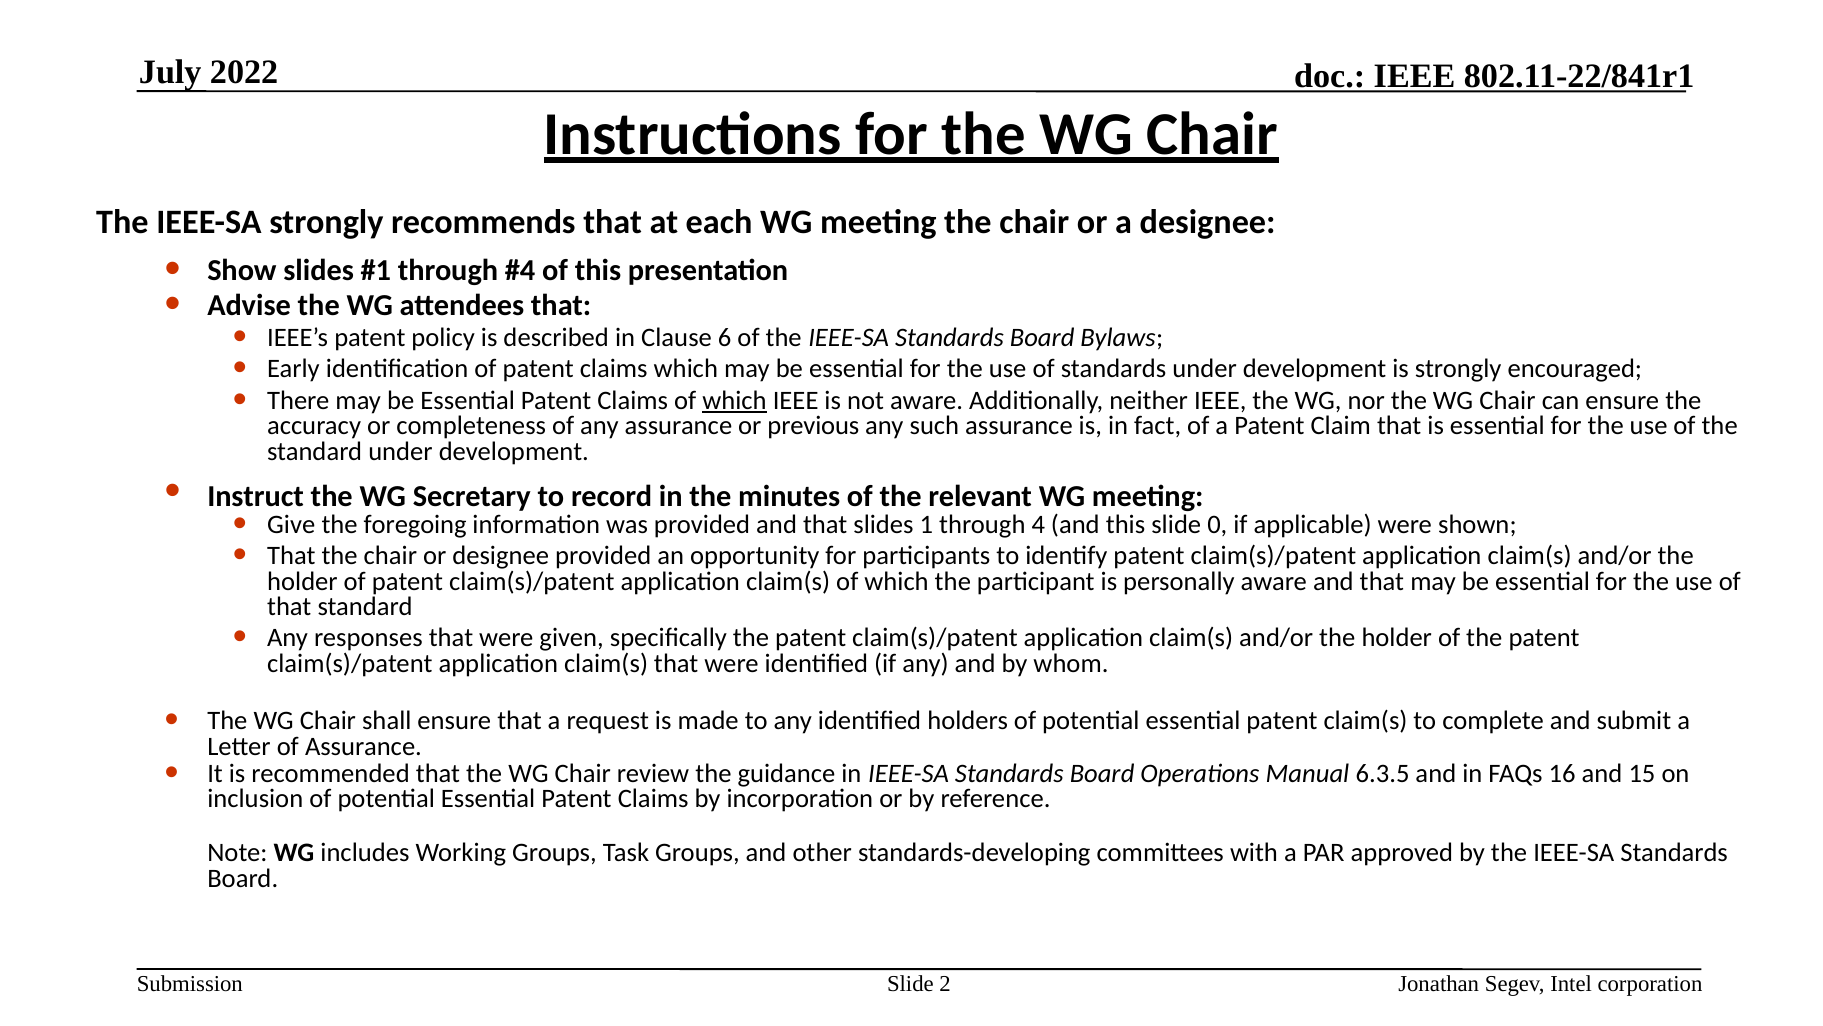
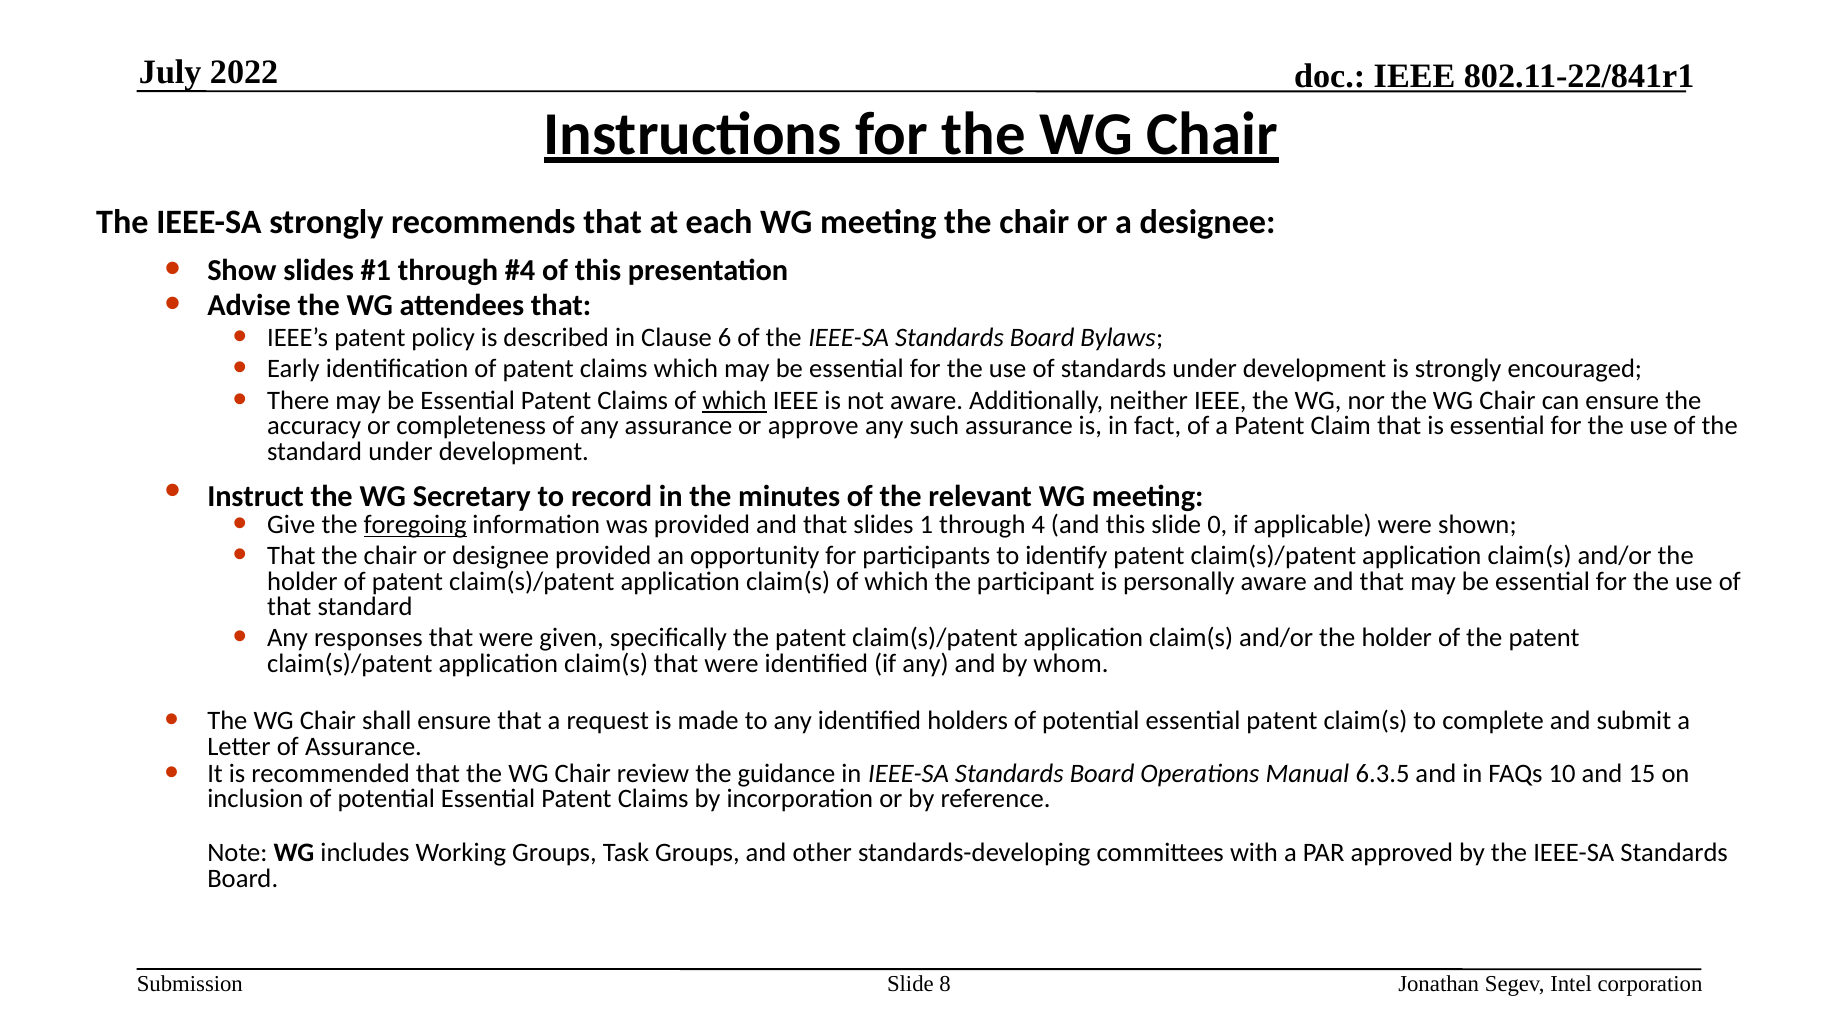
previous: previous -> approve
foregoing underline: none -> present
16: 16 -> 10
2: 2 -> 8
